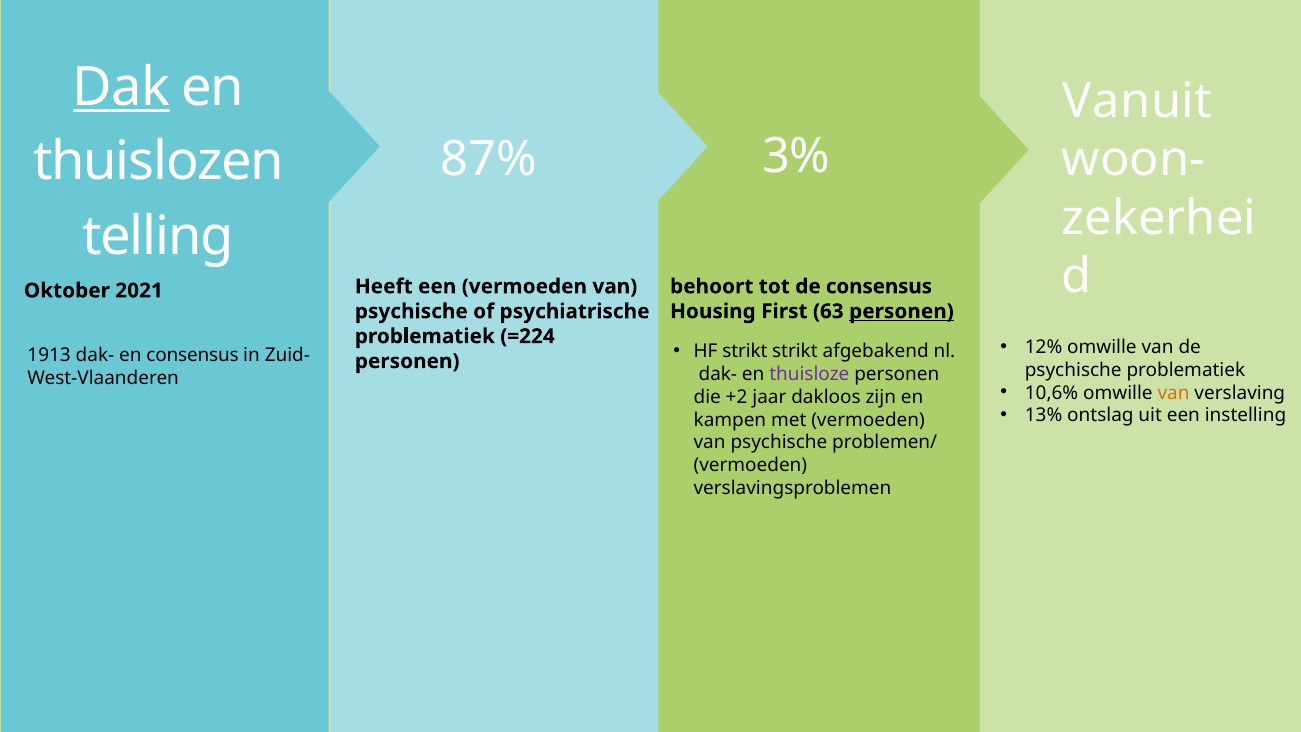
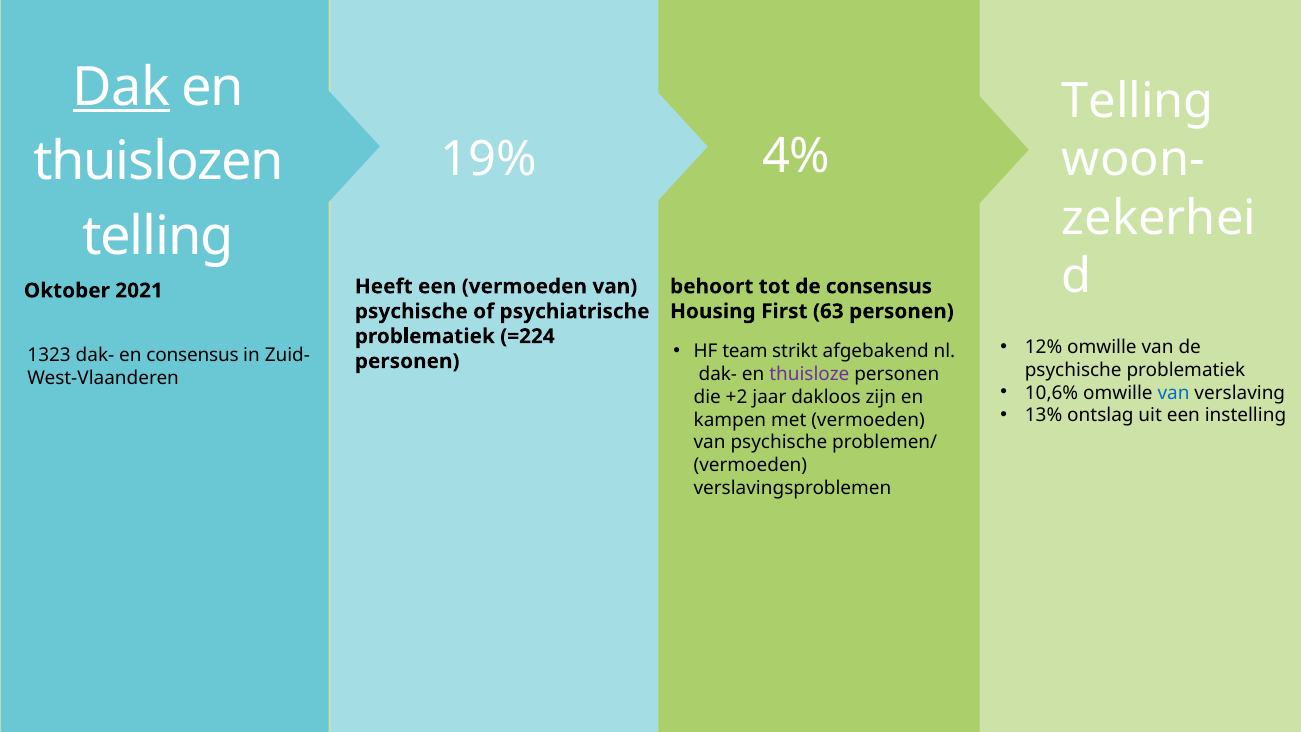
Vanuit at (1138, 101): Vanuit -> Telling
3%: 3% -> 4%
87%: 87% -> 19%
personen at (901, 311) underline: present -> none
strikt at (745, 351): strikt -> team
1913: 1913 -> 1323
van at (1174, 393) colour: orange -> blue
